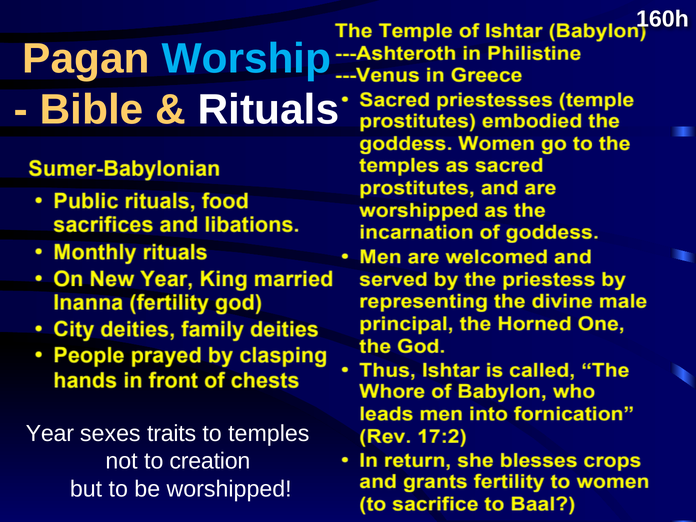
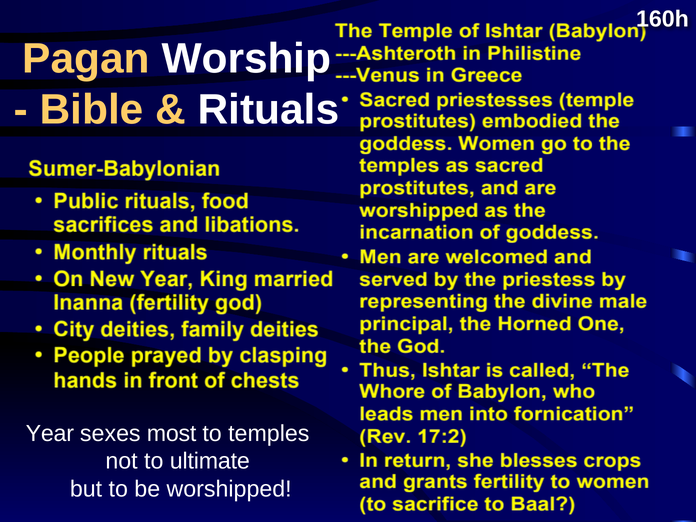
Worship colour: light blue -> white
traits: traits -> most
creation: creation -> ultimate
